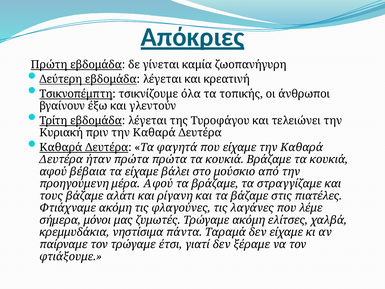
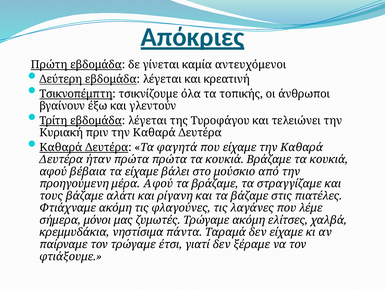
ζωοπανήγυρη: ζωοπανήγυρη -> αντευχόμενοι
